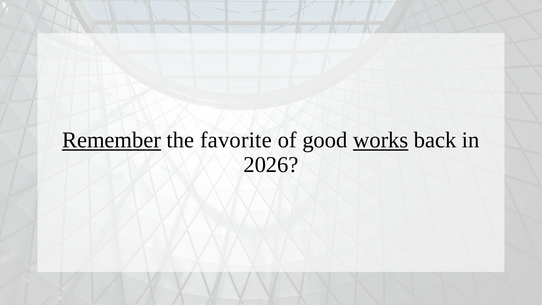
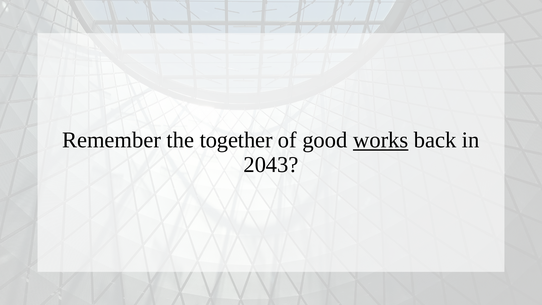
Remember underline: present -> none
favorite: favorite -> together
2026: 2026 -> 2043
